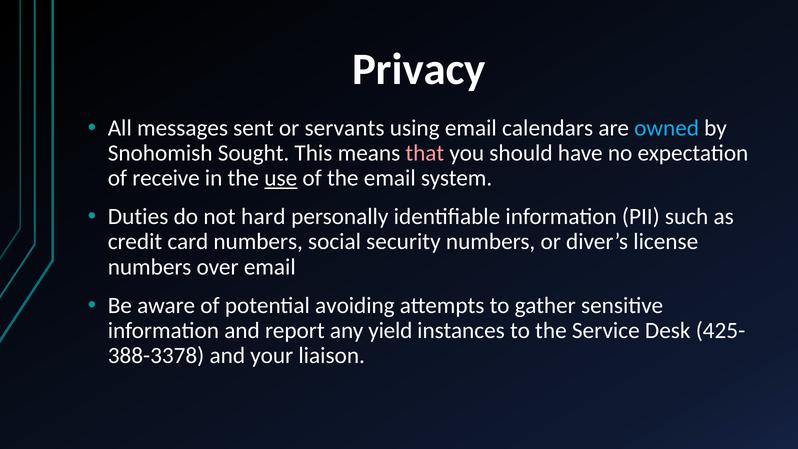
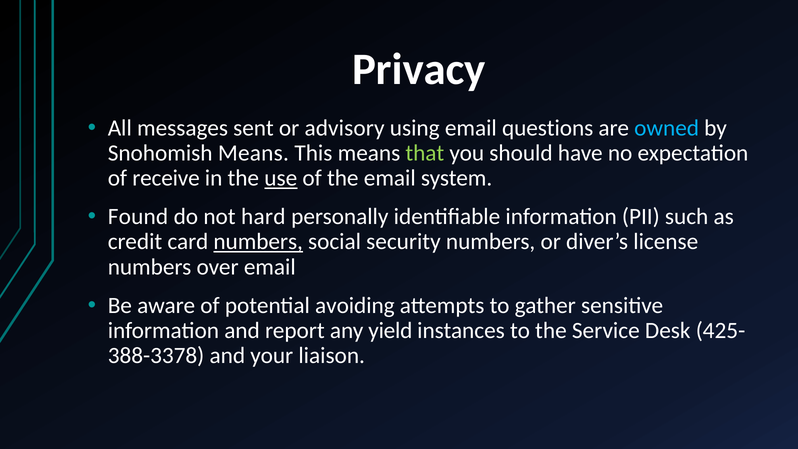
servants: servants -> advisory
calendars: calendars -> questions
Snohomish Sought: Sought -> Means
that colour: pink -> light green
Duties: Duties -> Found
numbers at (258, 242) underline: none -> present
